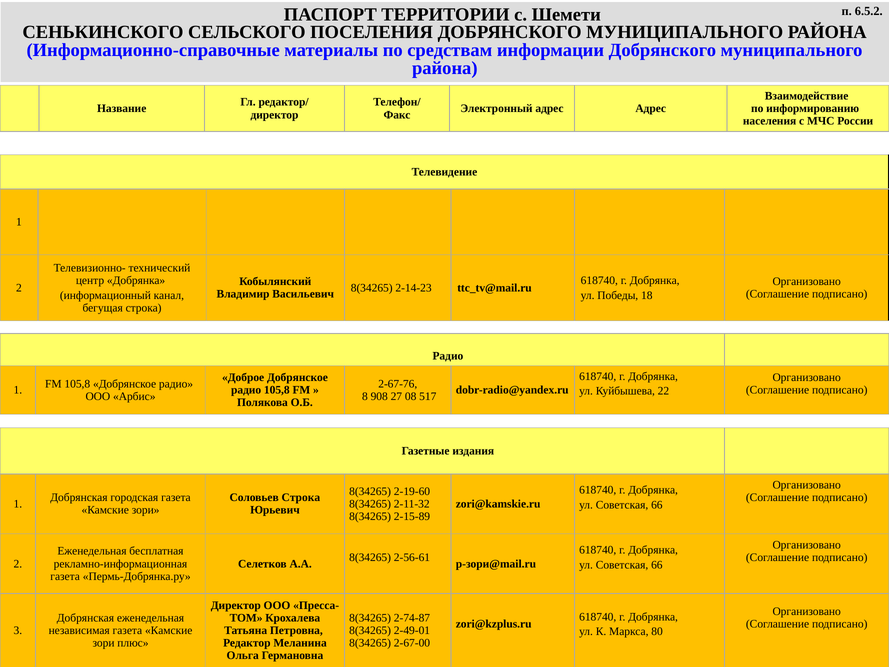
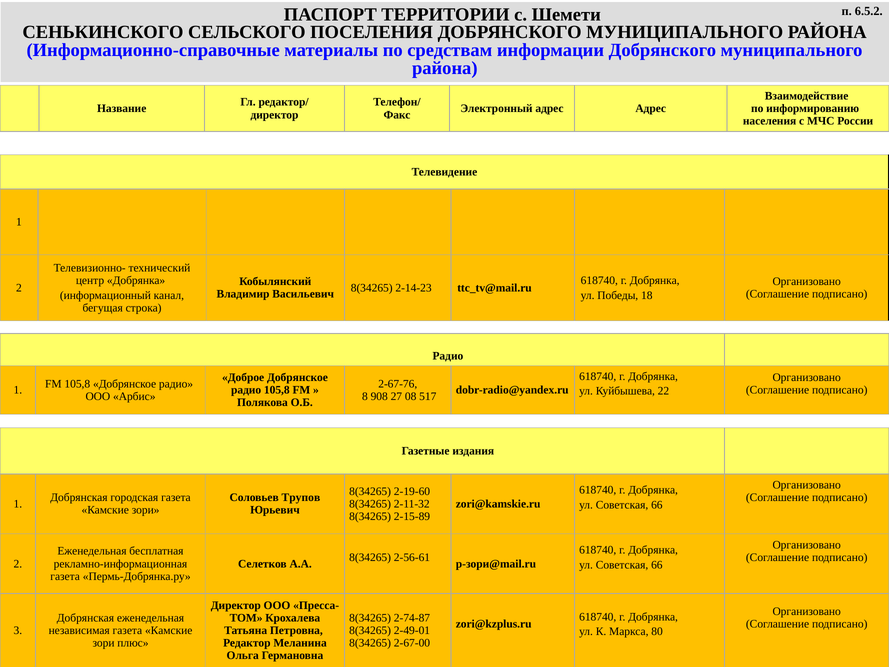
Соловьев Строка: Строка -> Трупов
